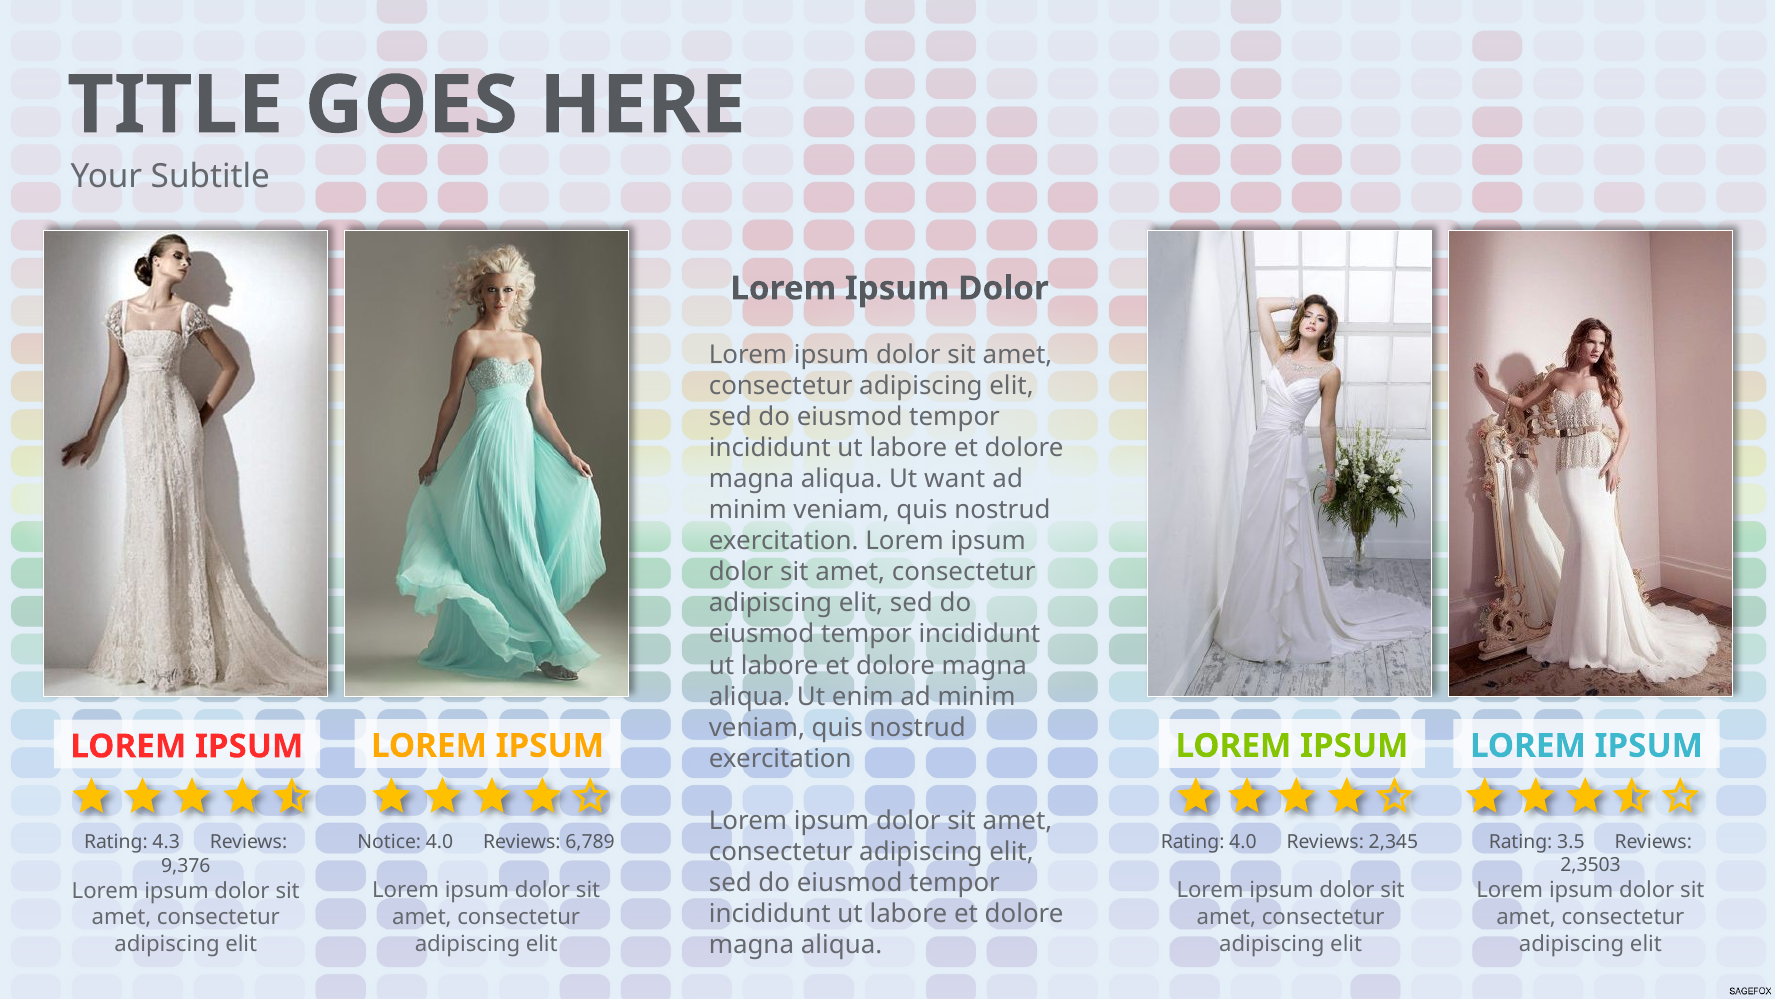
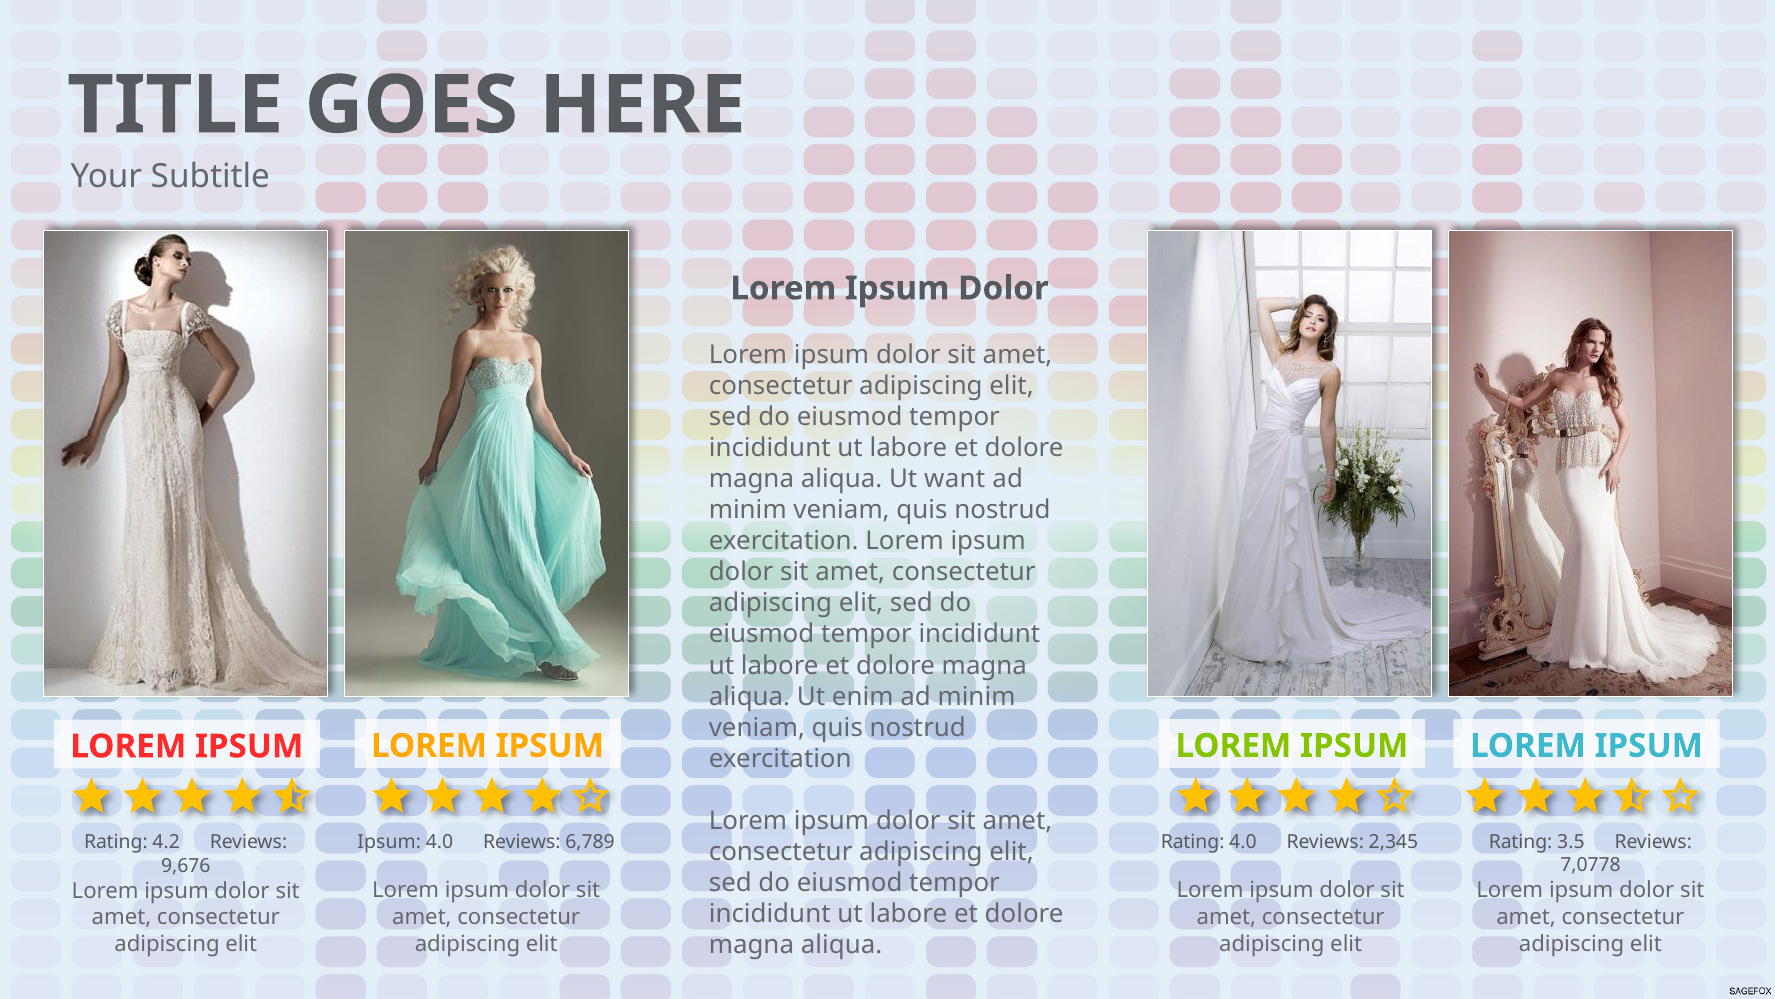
Notice at (389, 842): Notice -> Ipsum
4.3: 4.3 -> 4.2
2,3503: 2,3503 -> 7,0778
9,376: 9,376 -> 9,676
